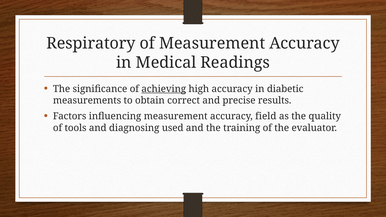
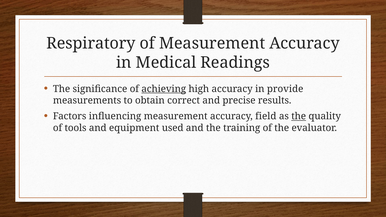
diabetic: diabetic -> provide
the at (299, 116) underline: none -> present
diagnosing: diagnosing -> equipment
